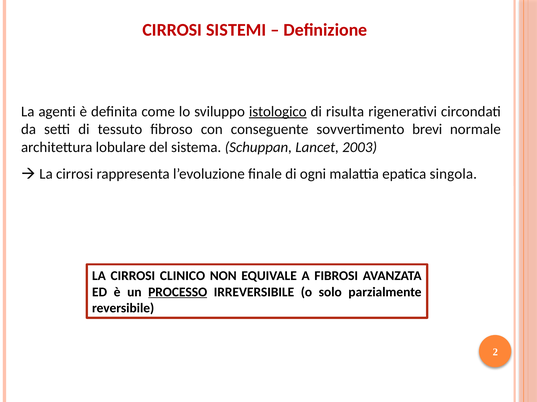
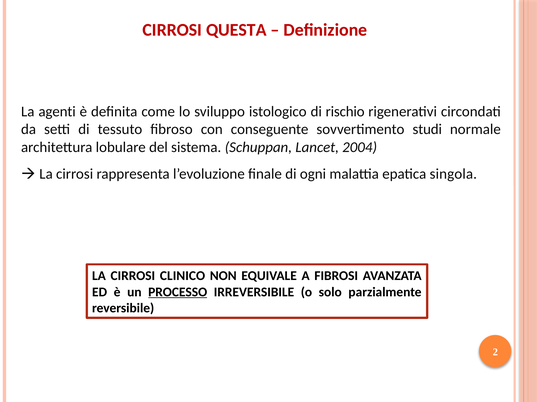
SISTEMI: SISTEMI -> QUESTA
istologico underline: present -> none
risulta: risulta -> rischio
brevi: brevi -> studi
2003: 2003 -> 2004
